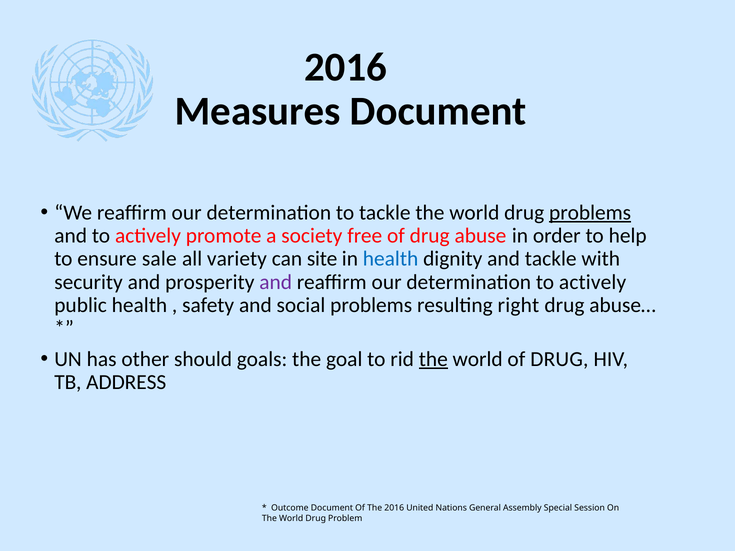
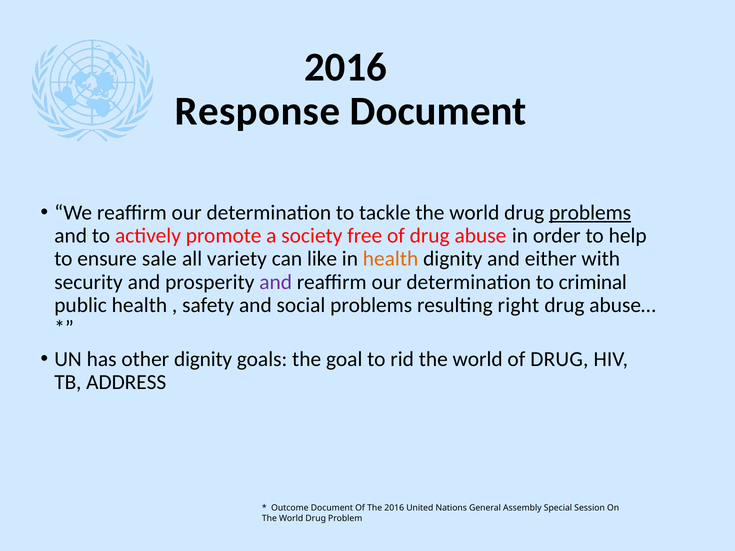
Measures: Measures -> Response
site: site -> like
health at (391, 259) colour: blue -> orange
and tackle: tackle -> either
determination to actively: actively -> criminal
other should: should -> dignity
the at (433, 359) underline: present -> none
